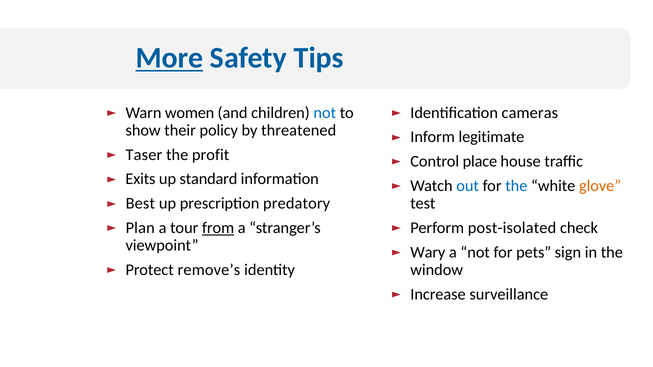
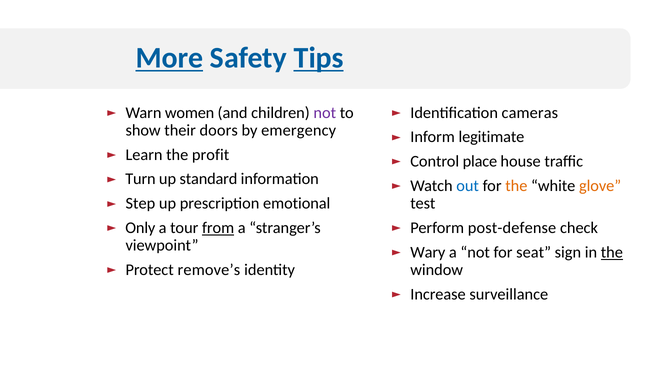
Tips underline: none -> present
not at (325, 113) colour: blue -> purple
policy: policy -> doors
threatened: threatened -> emergency
Taser: Taser -> Learn
Exits: Exits -> Turn
the at (516, 186) colour: blue -> orange
Best: Best -> Step
predatory: predatory -> emotional
Plan: Plan -> Only
post-isolated: post-isolated -> post-defense
pets: pets -> seat
the at (612, 252) underline: none -> present
